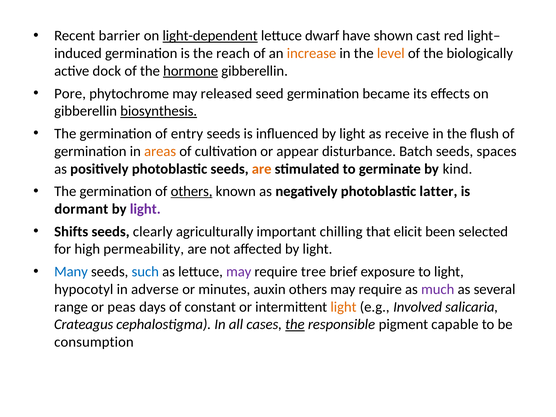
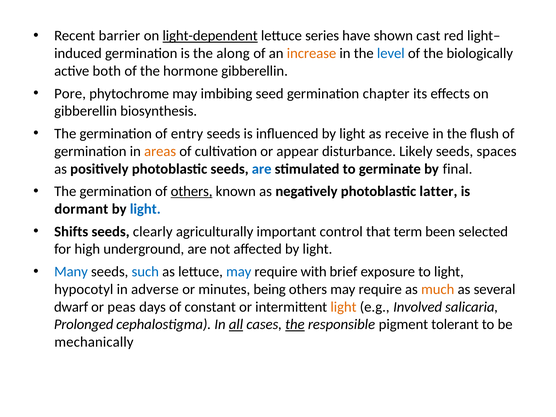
dwarf: dwarf -> series
reach: reach -> along
level colour: orange -> blue
dock: dock -> both
hormone underline: present -> none
released: released -> imbibing
became: became -> chapter
biosynthesis underline: present -> none
Batch: Batch -> Likely
are at (262, 169) colour: orange -> blue
kind: kind -> final
light at (145, 209) colour: purple -> blue
chilling: chilling -> control
elicit: elicit -> term
permeability: permeability -> underground
may at (239, 272) colour: purple -> blue
tree: tree -> with
auxin: auxin -> being
much colour: purple -> orange
range: range -> dwarf
Crateagus: Crateagus -> Prolonged
all underline: none -> present
capable: capable -> tolerant
consumption: consumption -> mechanically
